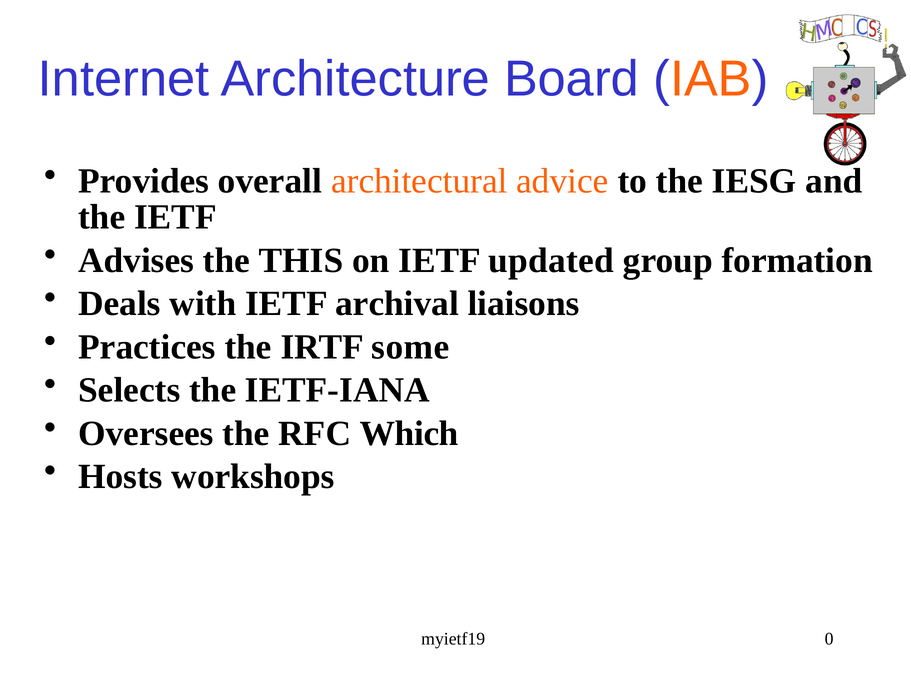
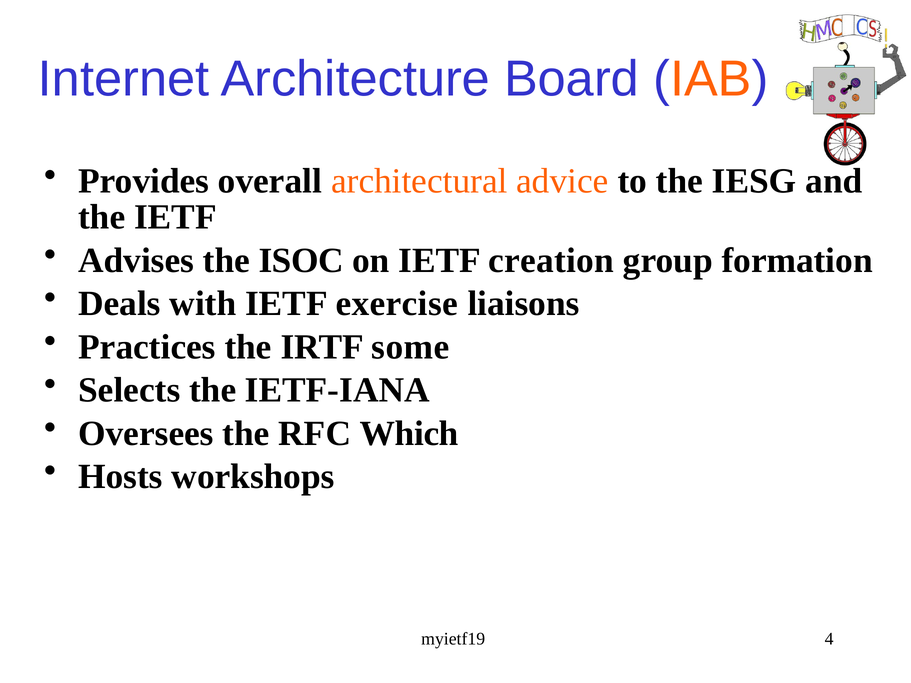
THIS: THIS -> ISOC
updated: updated -> creation
archival: archival -> exercise
0: 0 -> 4
